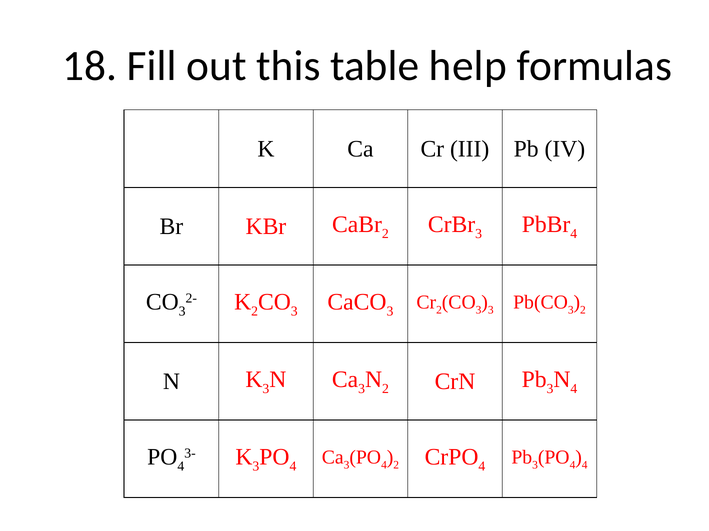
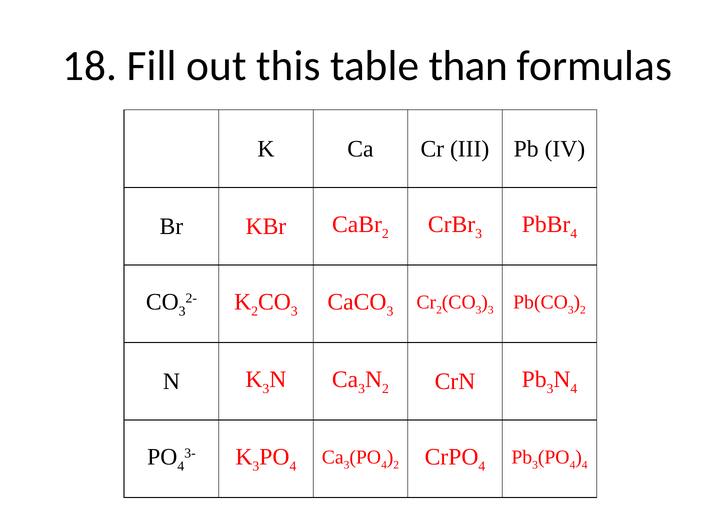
help: help -> than
